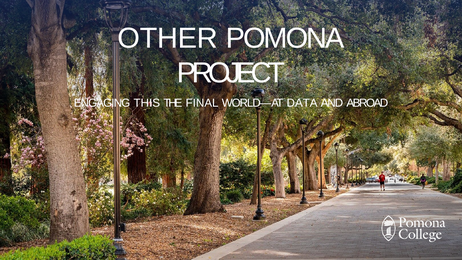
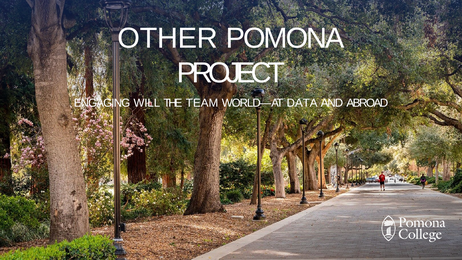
THIS: THIS -> WILL
FINAL: FINAL -> TEAM
